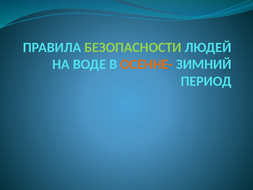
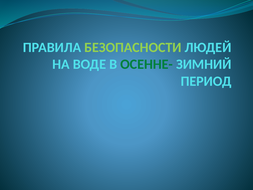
ОСЕННЕ- colour: orange -> green
